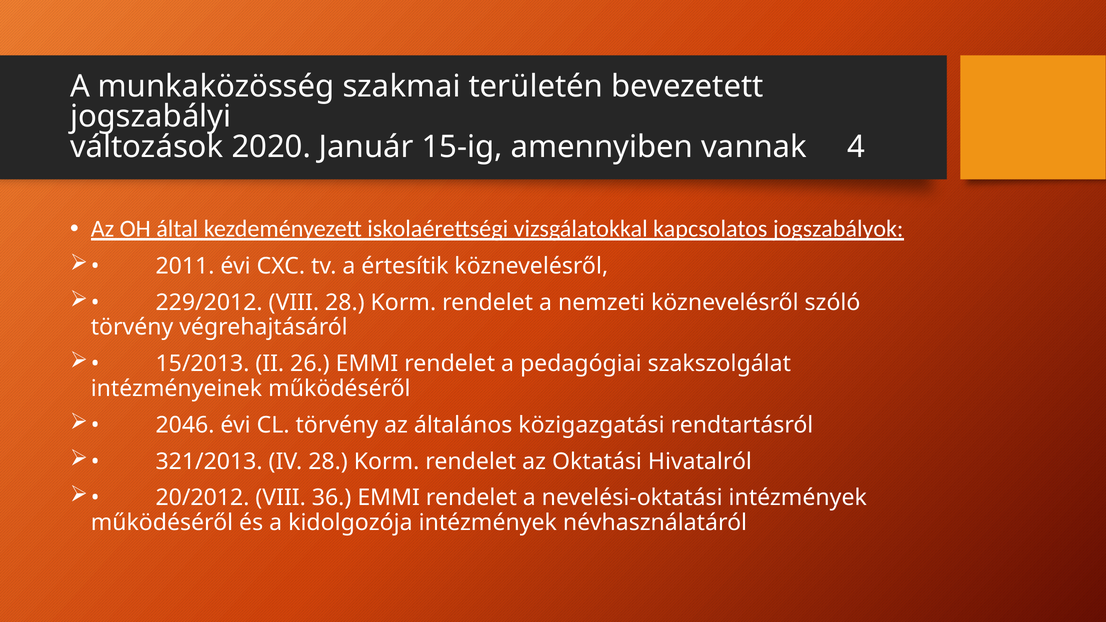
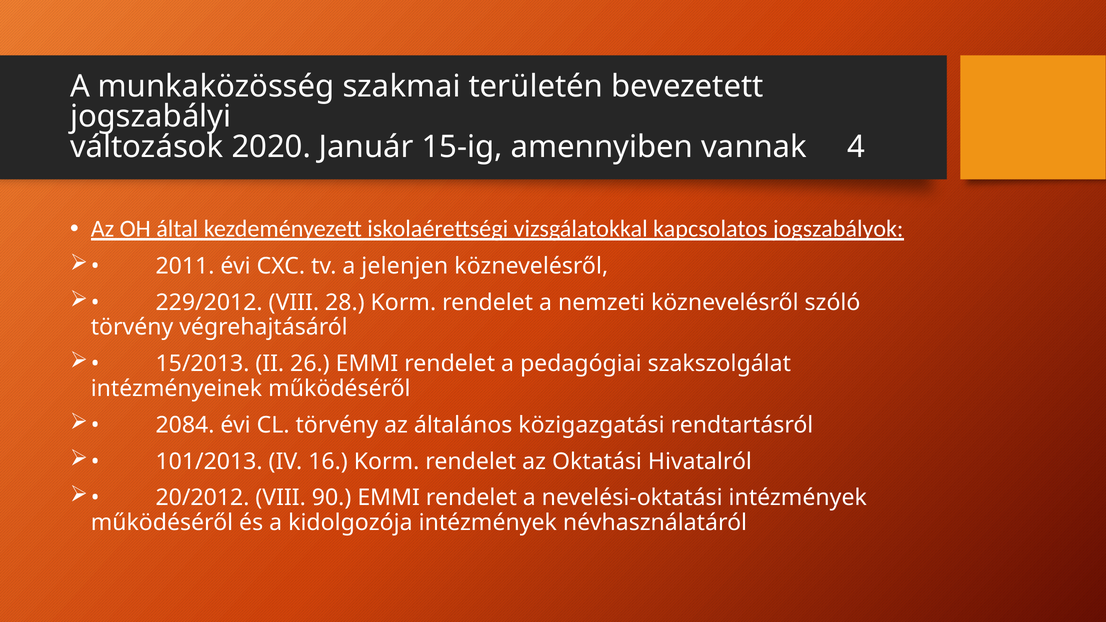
értesítik: értesítik -> jelenjen
2046: 2046 -> 2084
321/2013: 321/2013 -> 101/2013
IV 28: 28 -> 16
36: 36 -> 90
